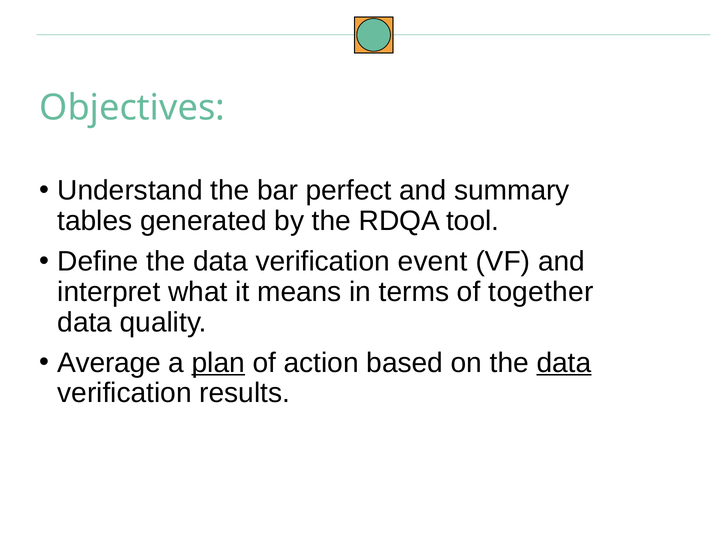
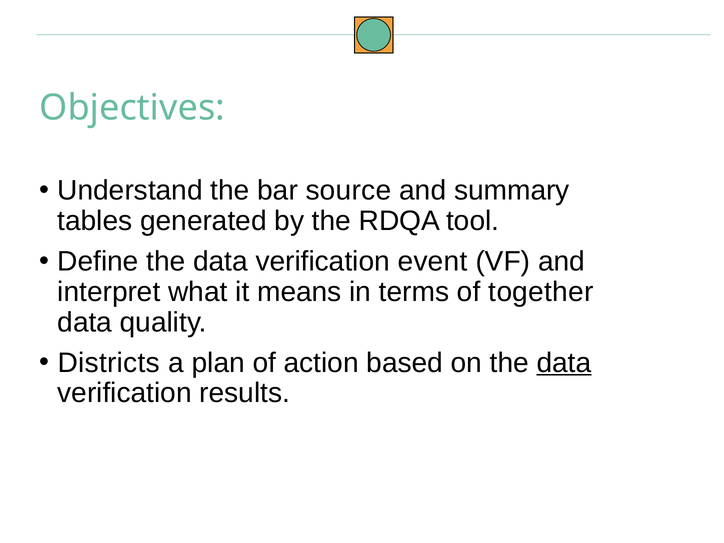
perfect: perfect -> source
Average: Average -> Districts
plan underline: present -> none
